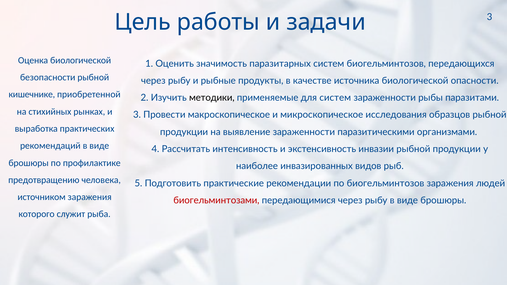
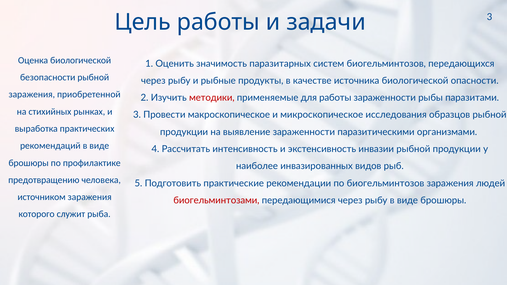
кишечнике at (32, 95): кишечнике -> заражения
методики colour: black -> red
для систем: систем -> работы
